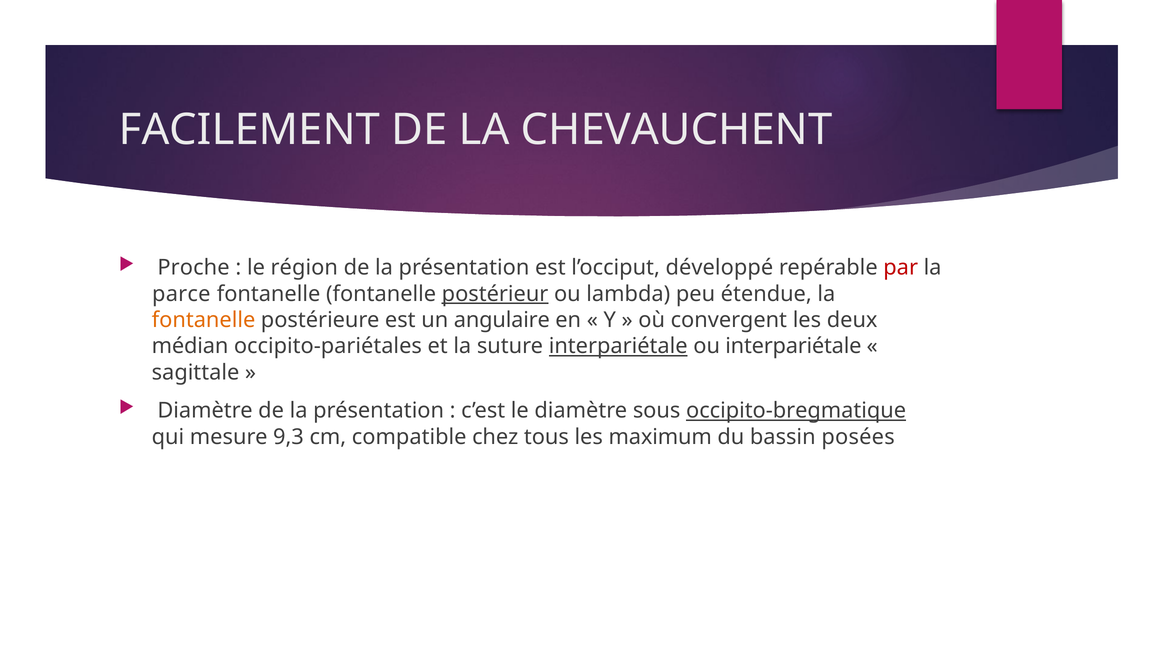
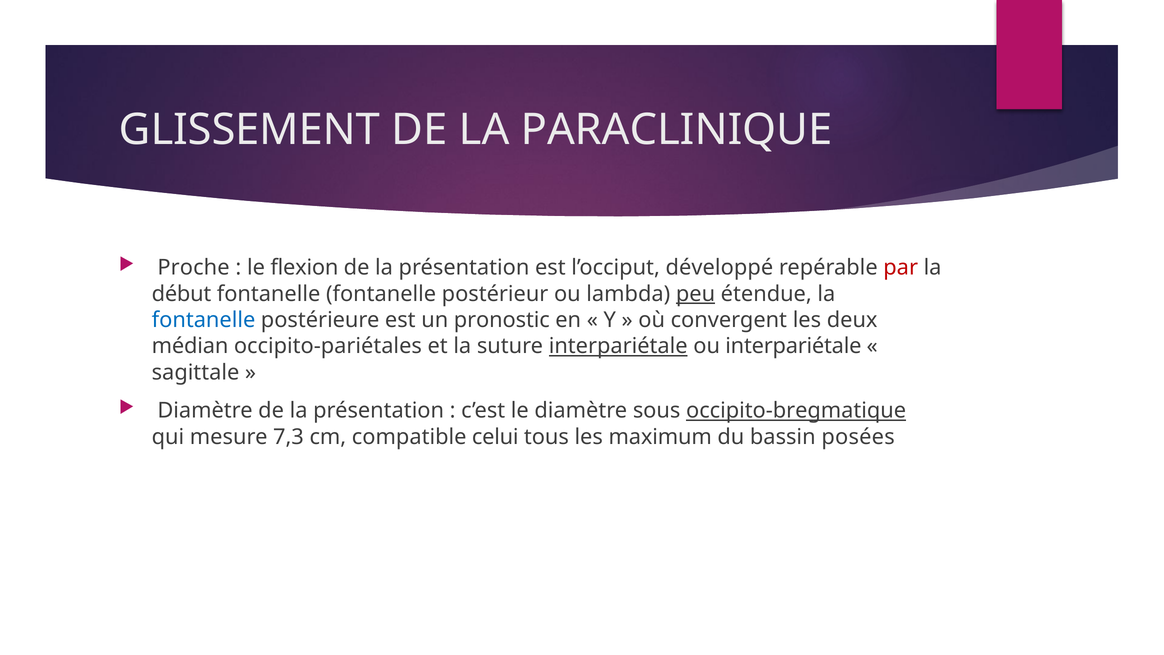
FACILEMENT: FACILEMENT -> GLISSEMENT
CHEVAUCHENT: CHEVAUCHENT -> PARACLINIQUE
région: région -> flexion
parce: parce -> début
postérieur underline: present -> none
peu underline: none -> present
fontanelle at (204, 320) colour: orange -> blue
angulaire: angulaire -> pronostic
9,3: 9,3 -> 7,3
chez: chez -> celui
